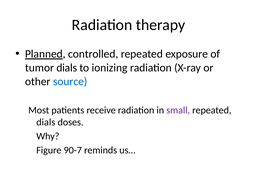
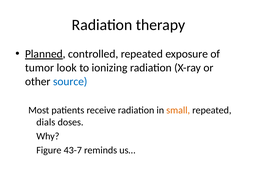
tumor dials: dials -> look
small colour: purple -> orange
90-7: 90-7 -> 43-7
